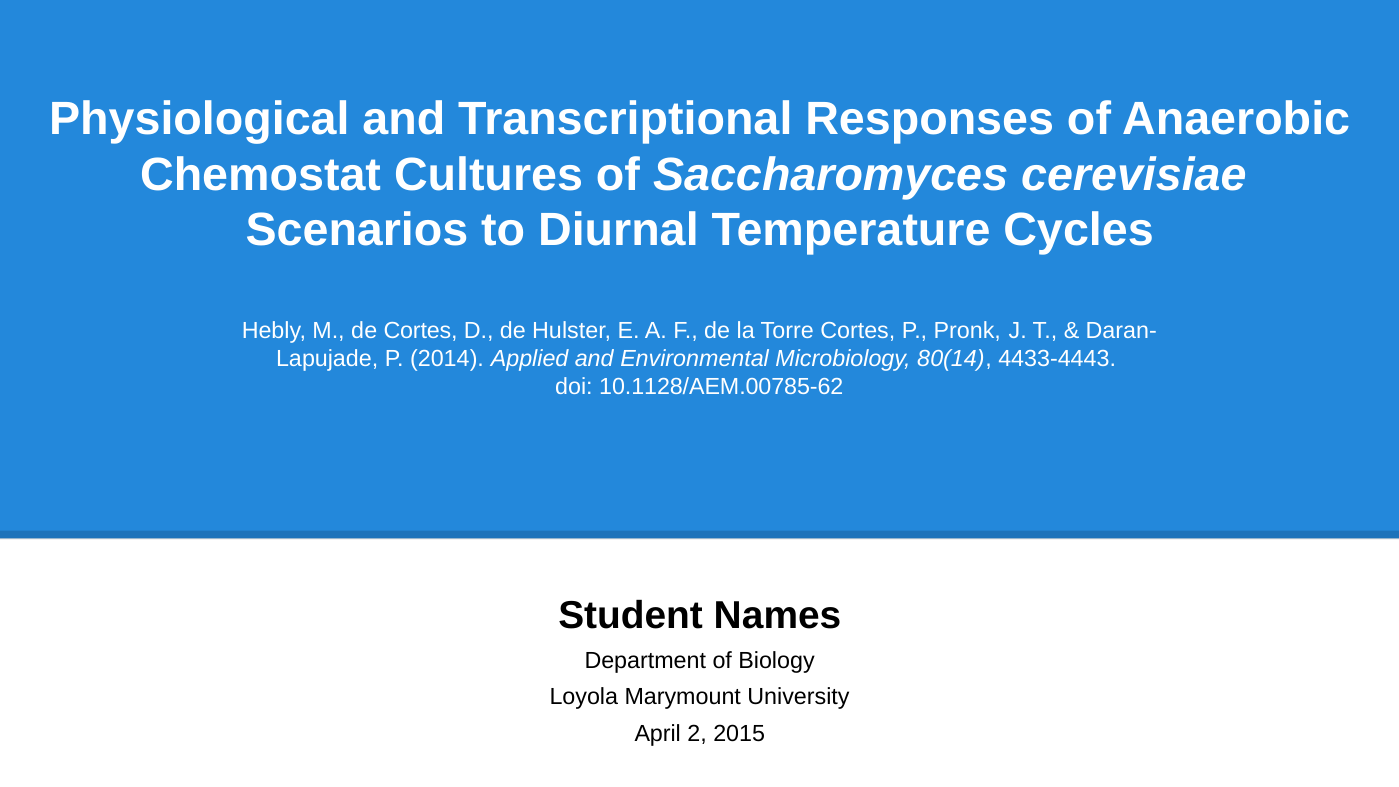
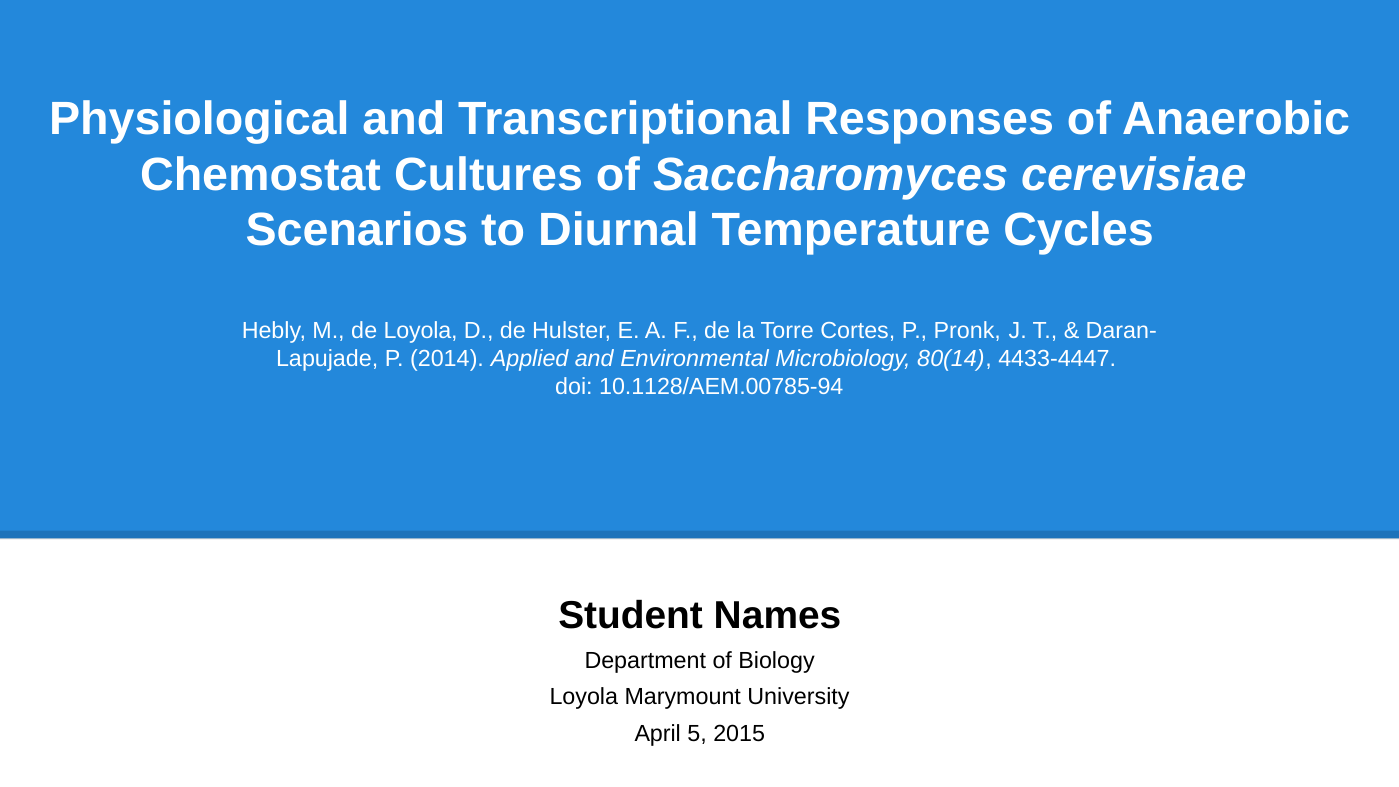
de Cortes: Cortes -> Loyola
4433-4443: 4433-4443 -> 4433-4447
10.1128/AEM.00785-62: 10.1128/AEM.00785-62 -> 10.1128/AEM.00785-94
2: 2 -> 5
